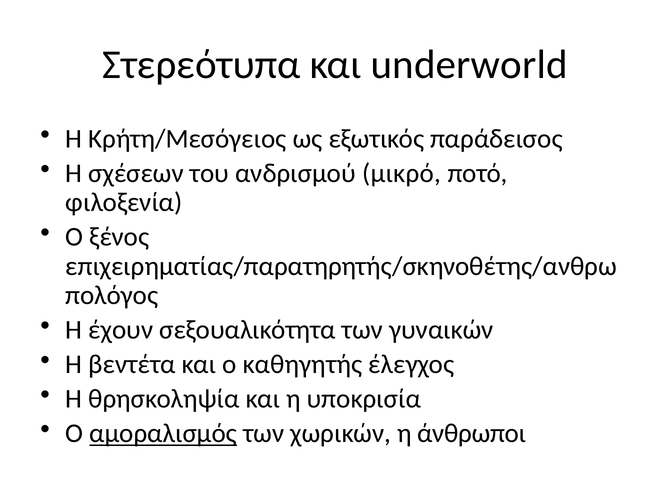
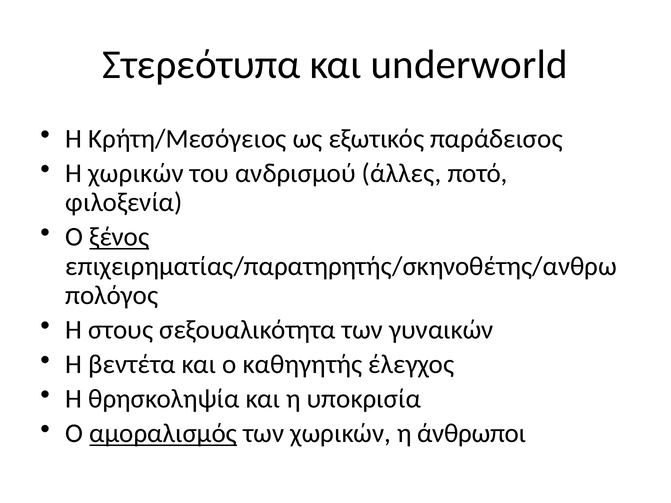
Η σχέσεων: σχέσεων -> χωρικών
μικρό: μικρό -> άλλες
ξένος underline: none -> present
έχουν: έχουν -> στους
